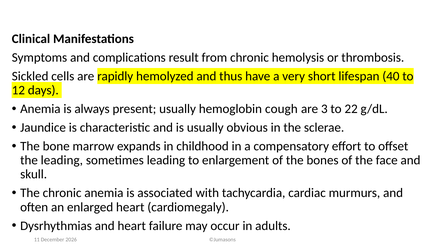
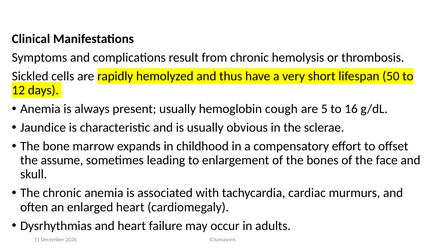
40: 40 -> 50
3: 3 -> 5
22: 22 -> 16
the leading: leading -> assume
